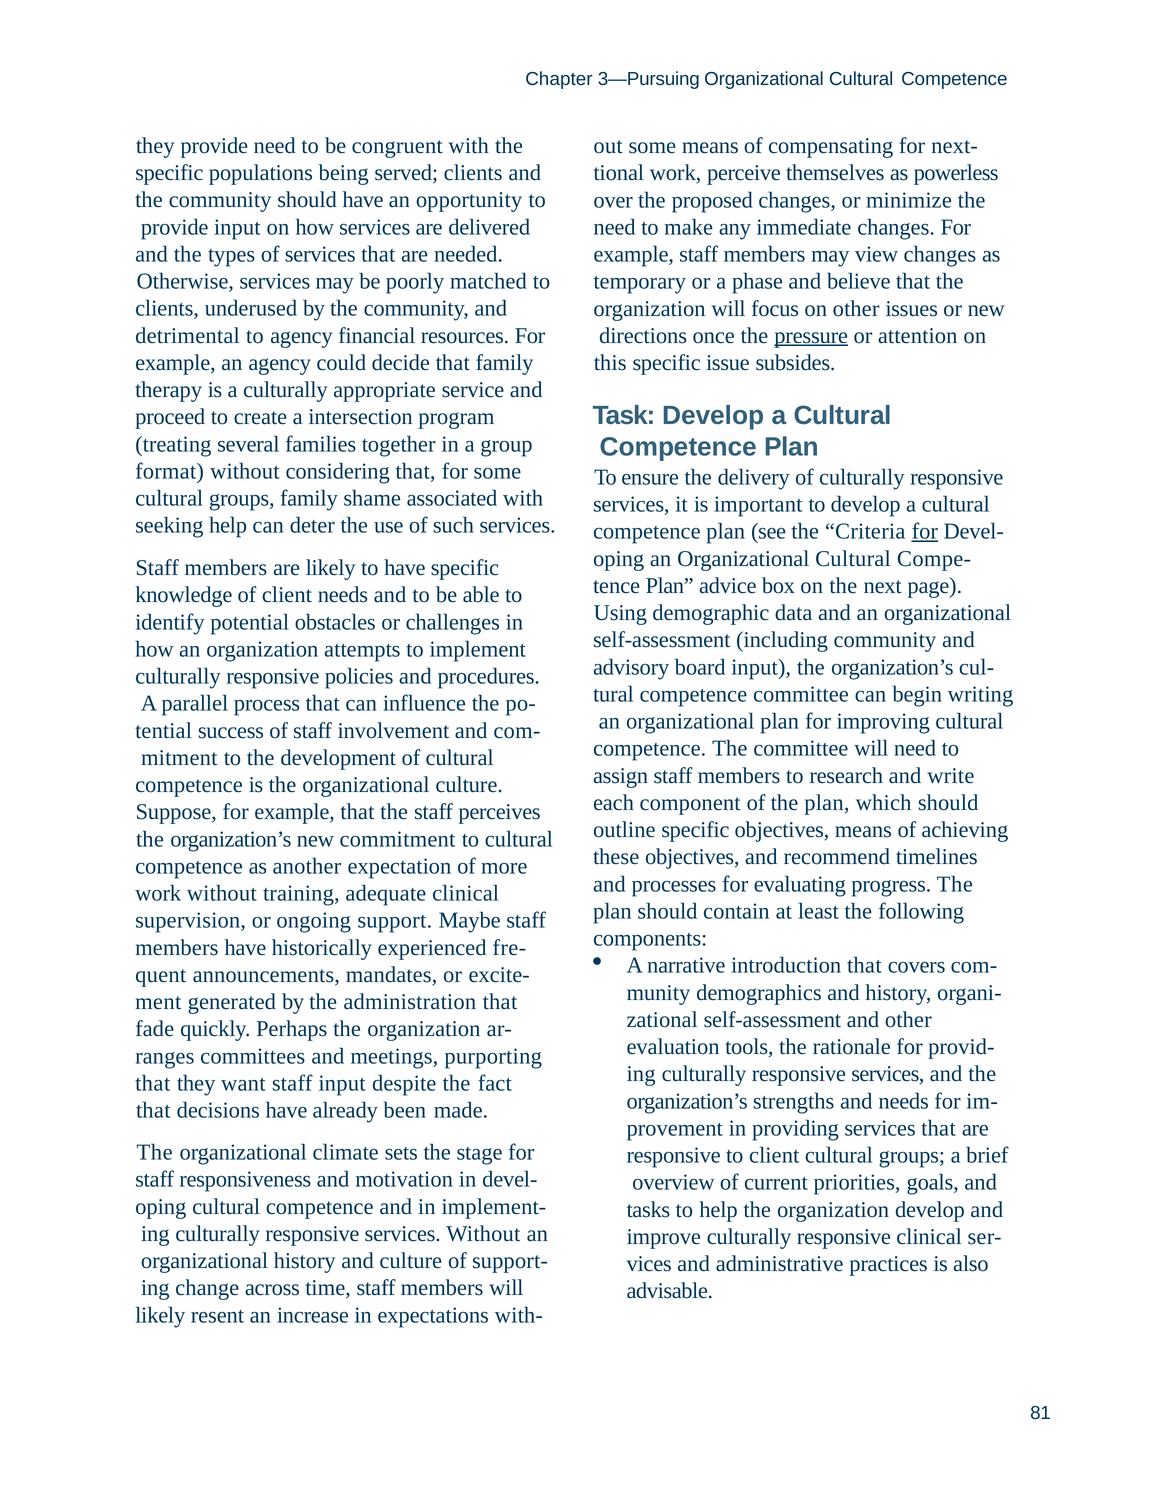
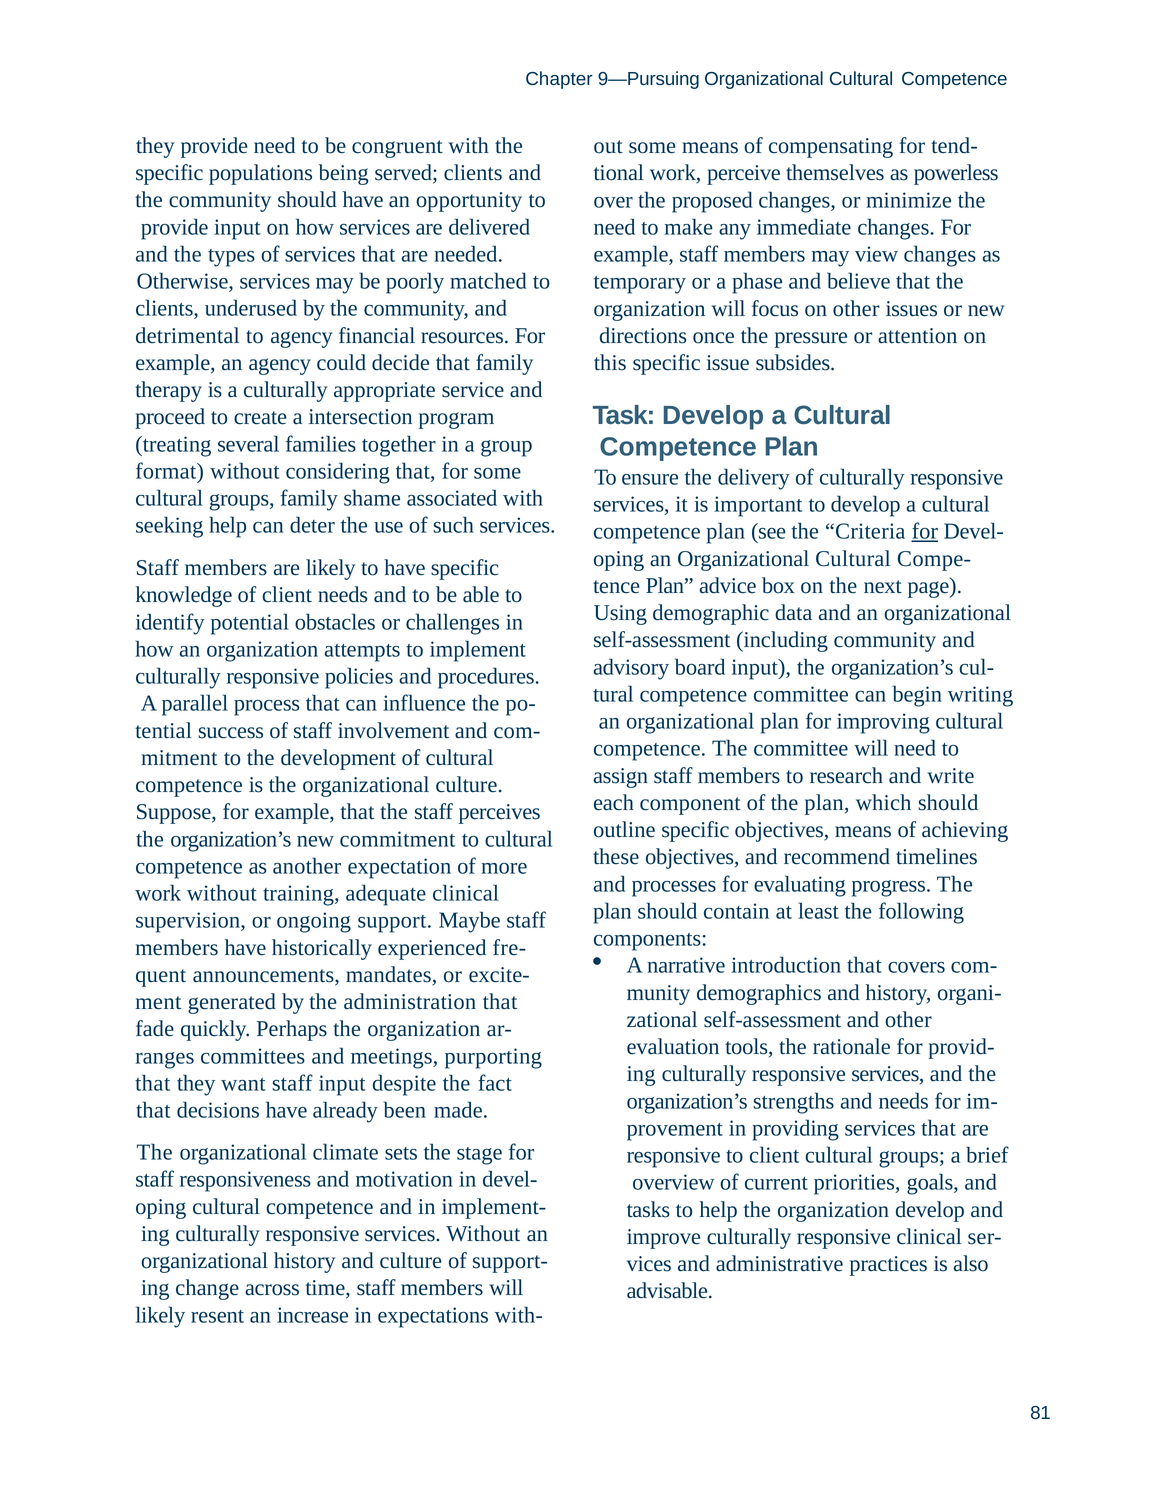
3—Pursuing: 3—Pursuing -> 9—Pursuing
next-: next- -> tend-
pressure underline: present -> none
